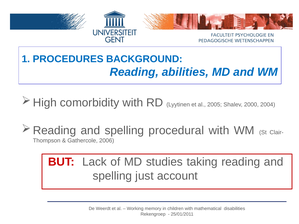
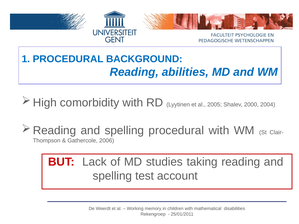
1 PROCEDURES: PROCEDURES -> PROCEDURAL
just: just -> test
